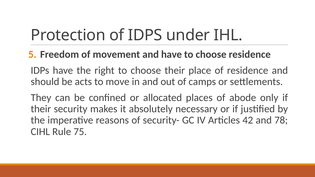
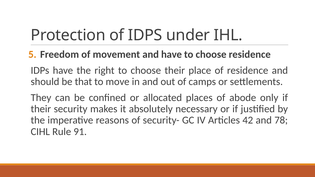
acts: acts -> that
75: 75 -> 91
